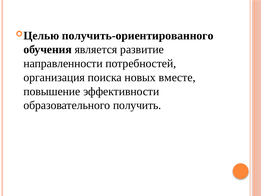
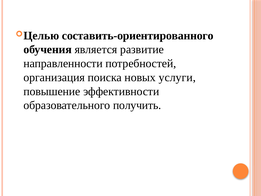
получить-ориентированного: получить-ориентированного -> составить-ориентированного
вместе: вместе -> услуги
